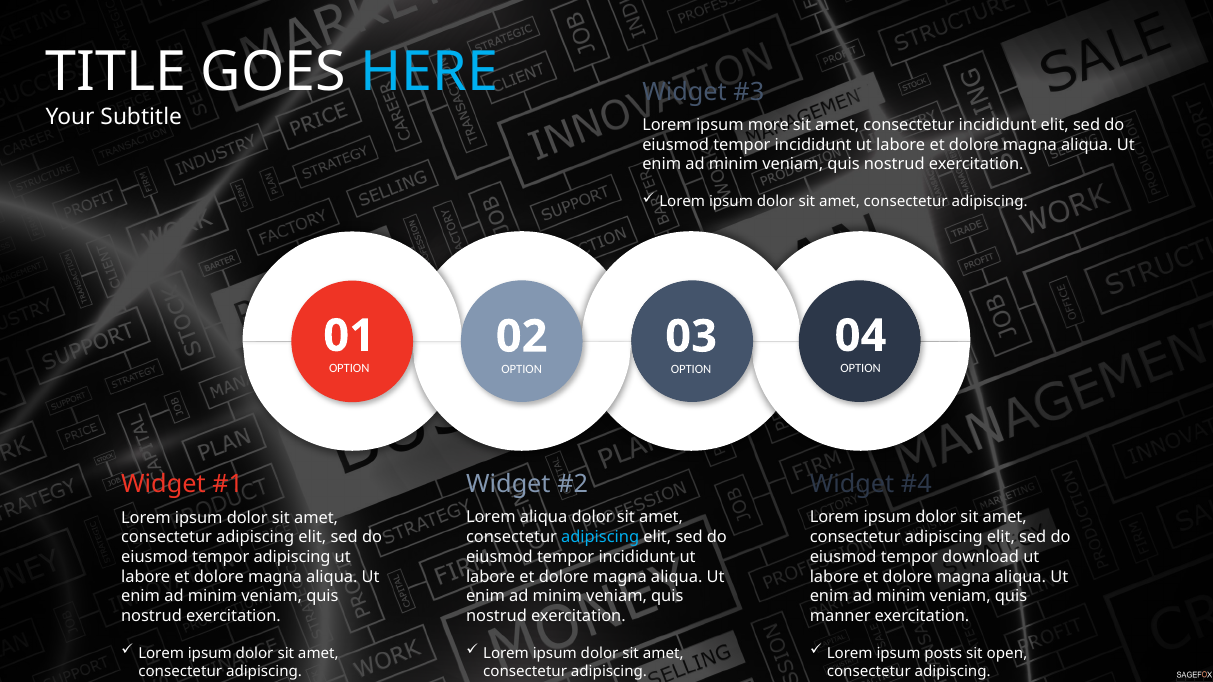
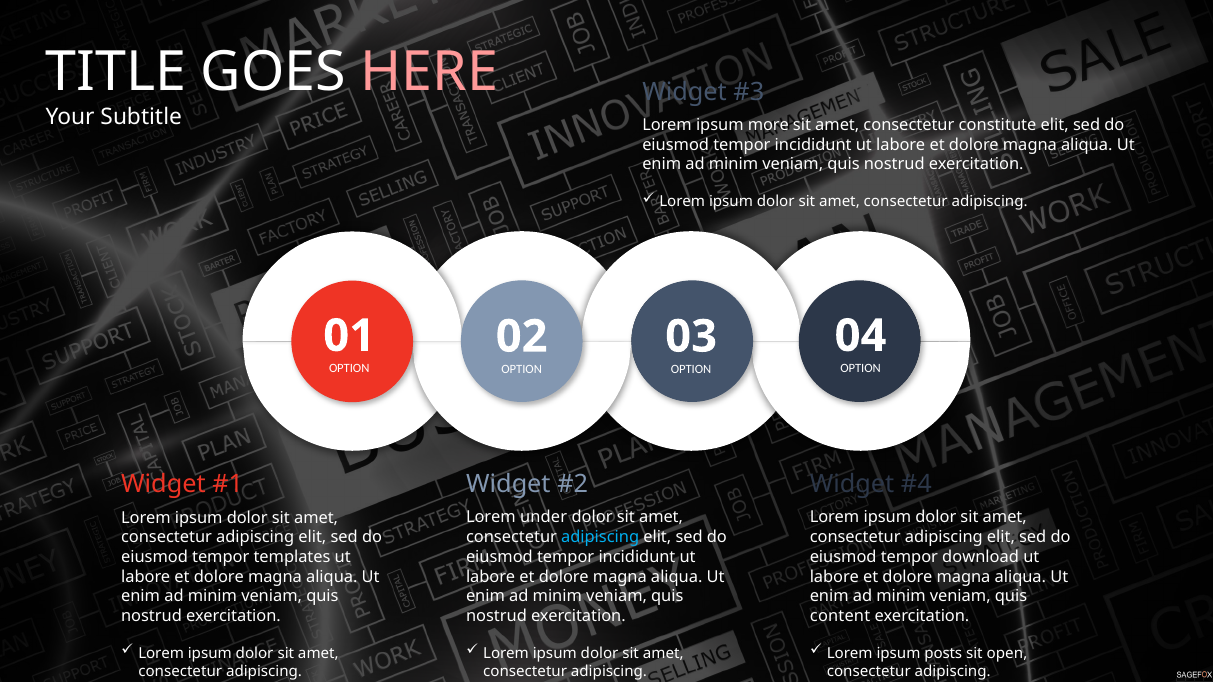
HERE colour: light blue -> pink
consectetur incididunt: incididunt -> constitute
Lorem aliqua: aliqua -> under
tempor adipiscing: adipiscing -> templates
manner: manner -> content
